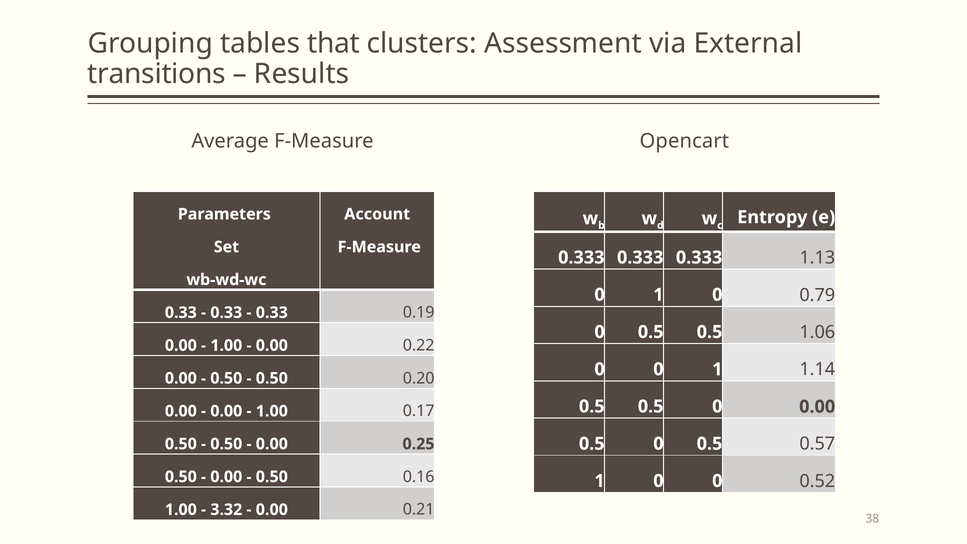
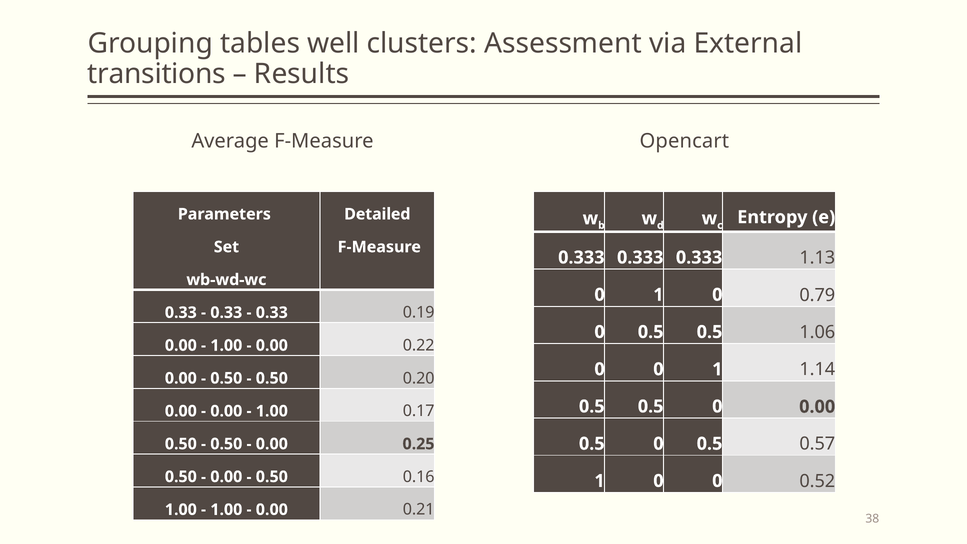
that: that -> well
Account: Account -> Detailed
3.32 at (226, 510): 3.32 -> 1.00
